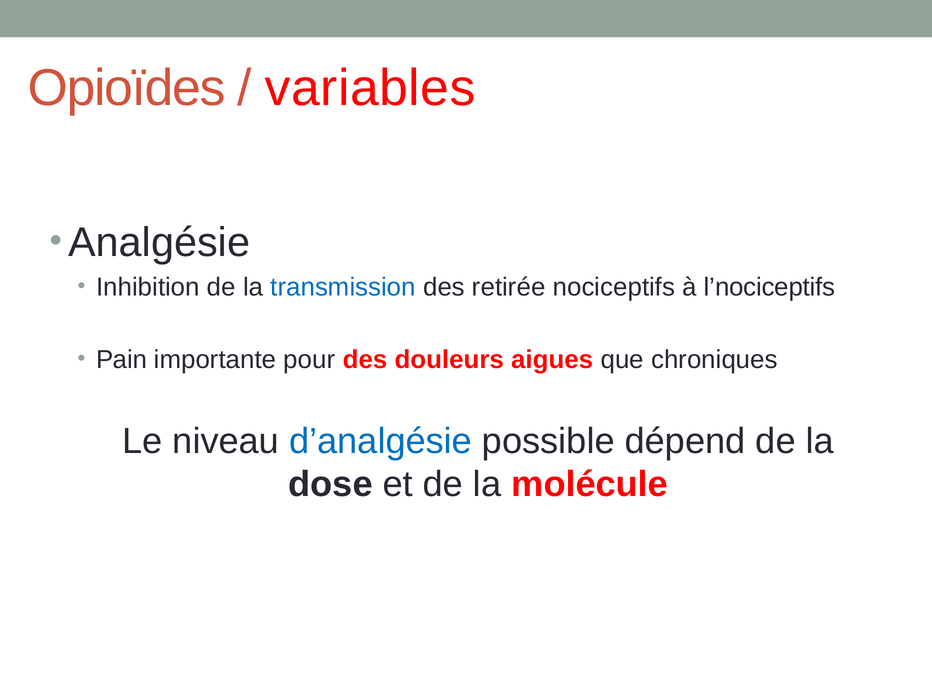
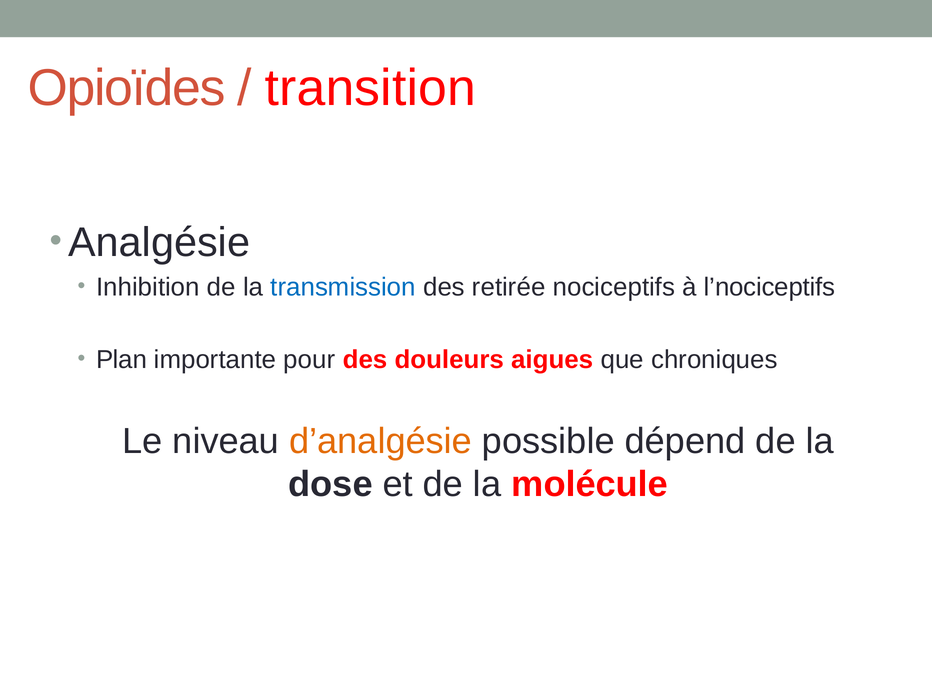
variables: variables -> transition
Pain: Pain -> Plan
d’analgésie colour: blue -> orange
